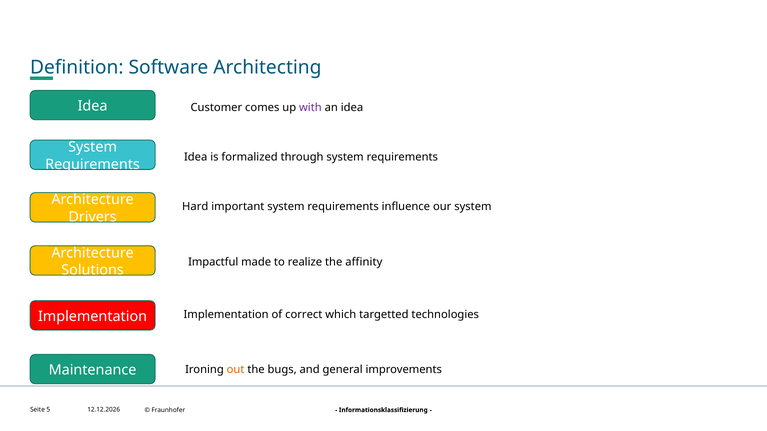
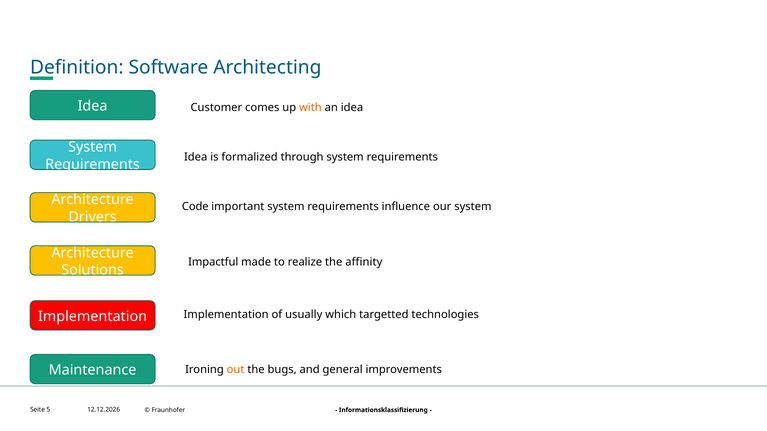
with colour: purple -> orange
Hard: Hard -> Code
correct: correct -> usually
